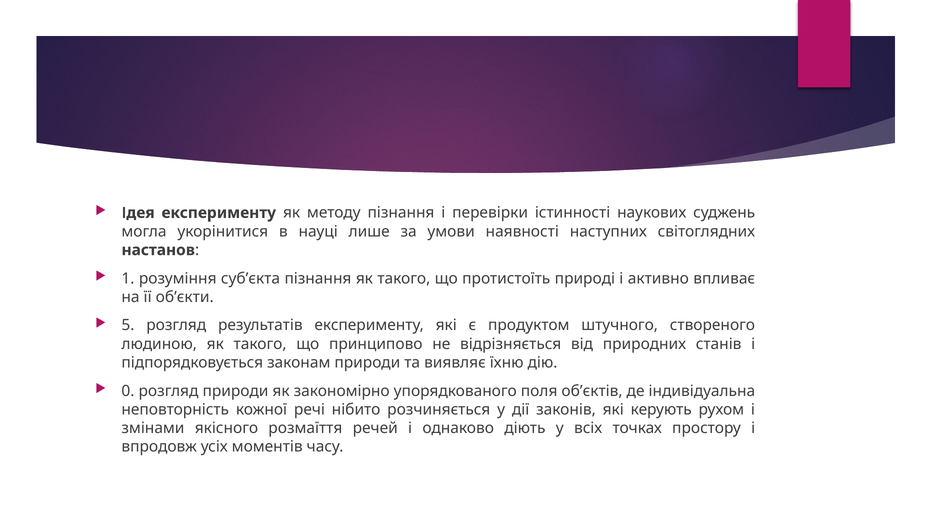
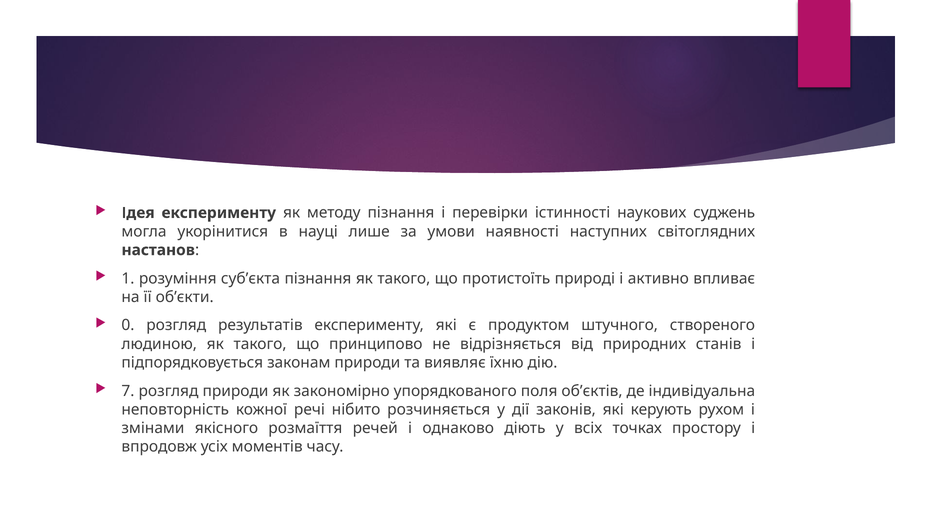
5: 5 -> 0
0: 0 -> 7
